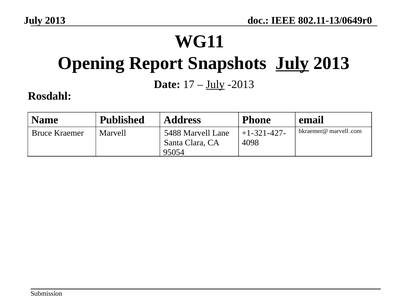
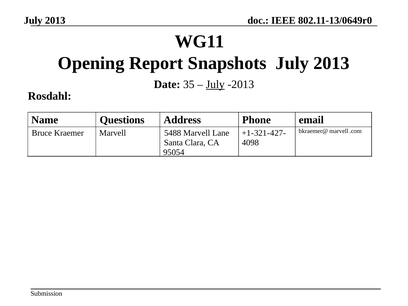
July at (292, 63) underline: present -> none
17: 17 -> 35
Published: Published -> Questions
